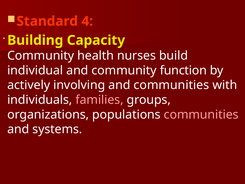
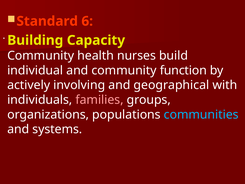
4: 4 -> 6
and communities: communities -> geographical
communities at (201, 114) colour: pink -> light blue
